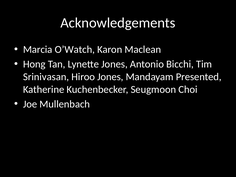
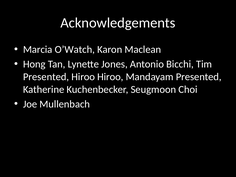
Srinivasan at (46, 77): Srinivasan -> Presented
Hiroo Jones: Jones -> Hiroo
